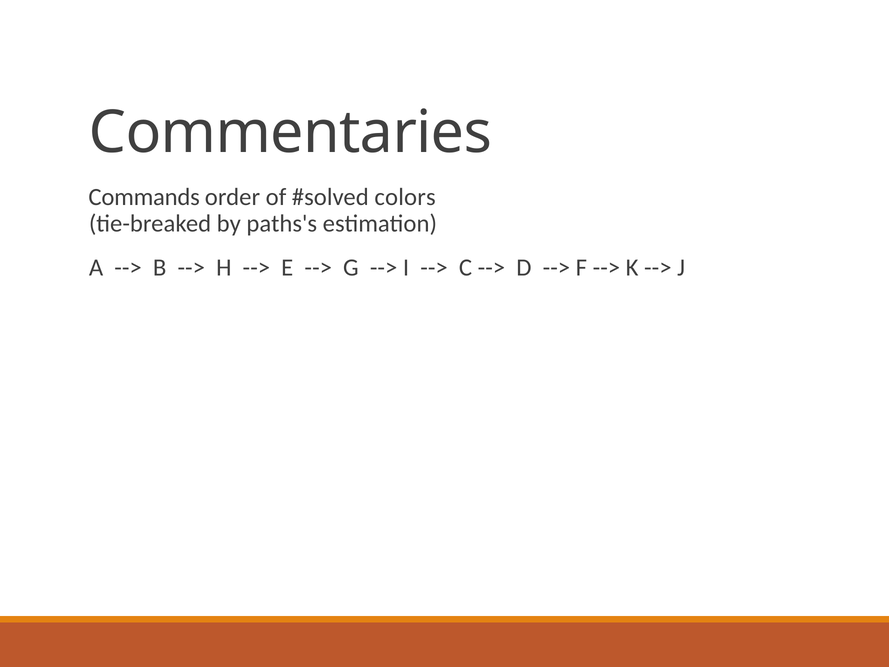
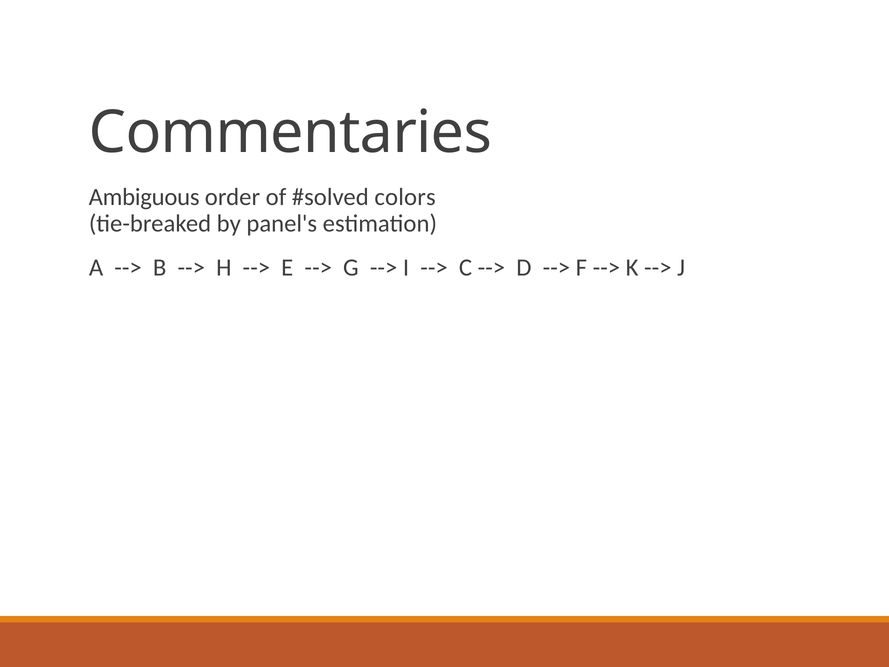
Commands: Commands -> Ambiguous
paths's: paths's -> panel's
